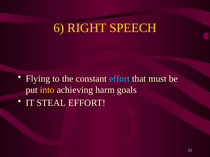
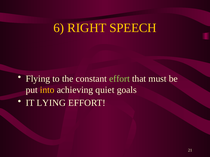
effort at (119, 79) colour: light blue -> light green
harm: harm -> quiet
STEAL: STEAL -> LYING
